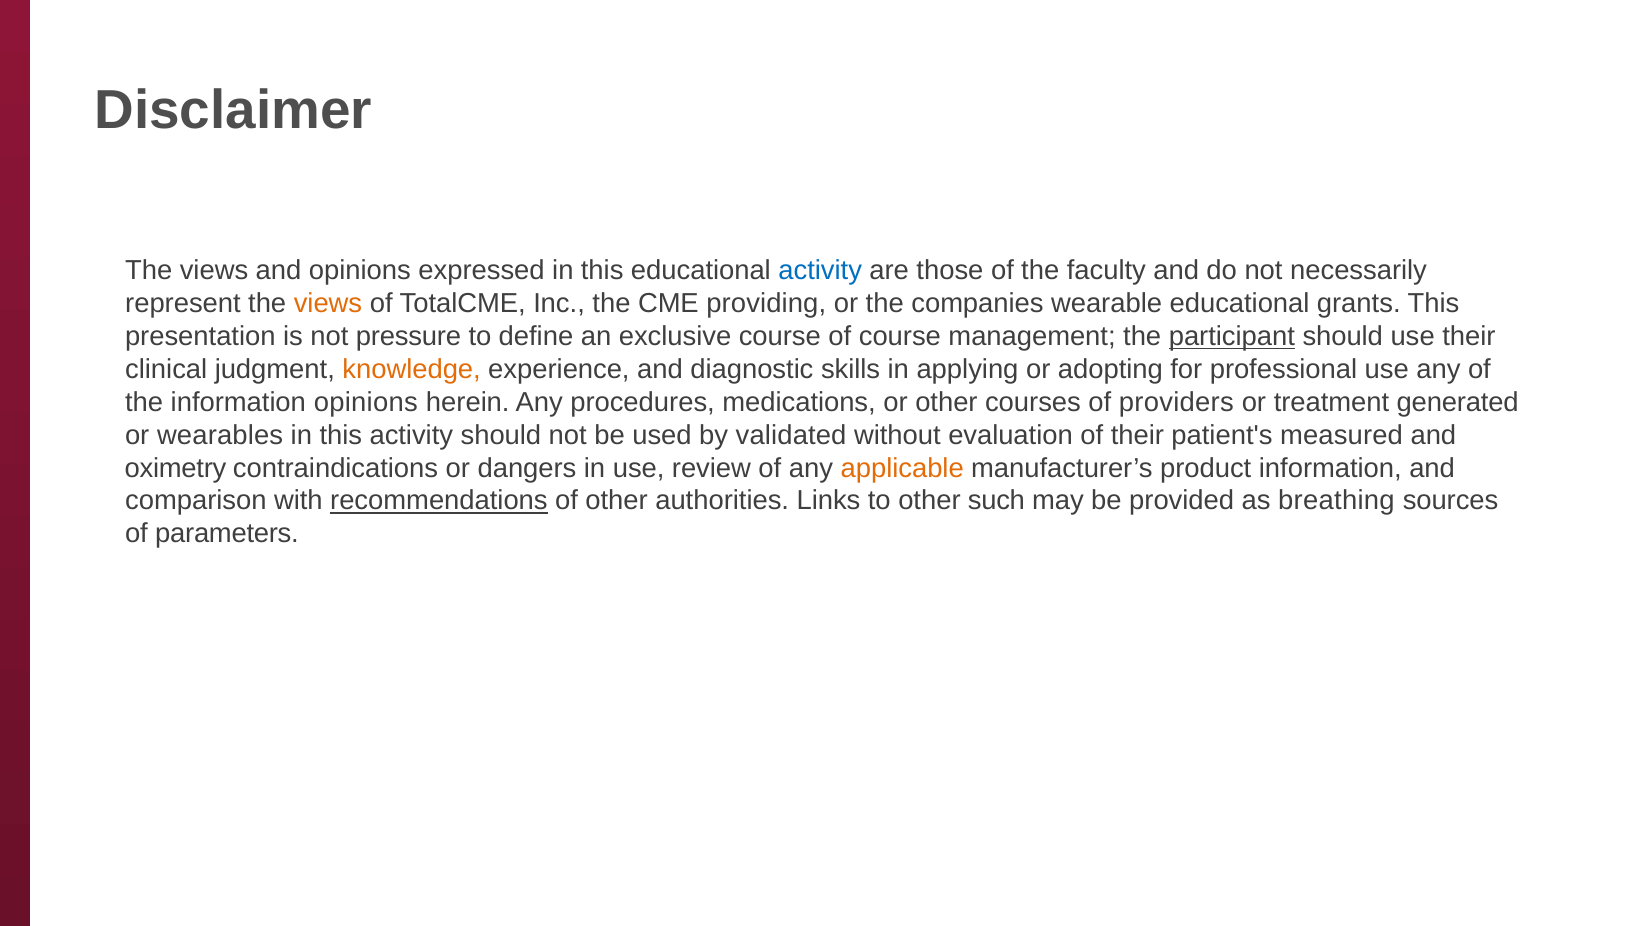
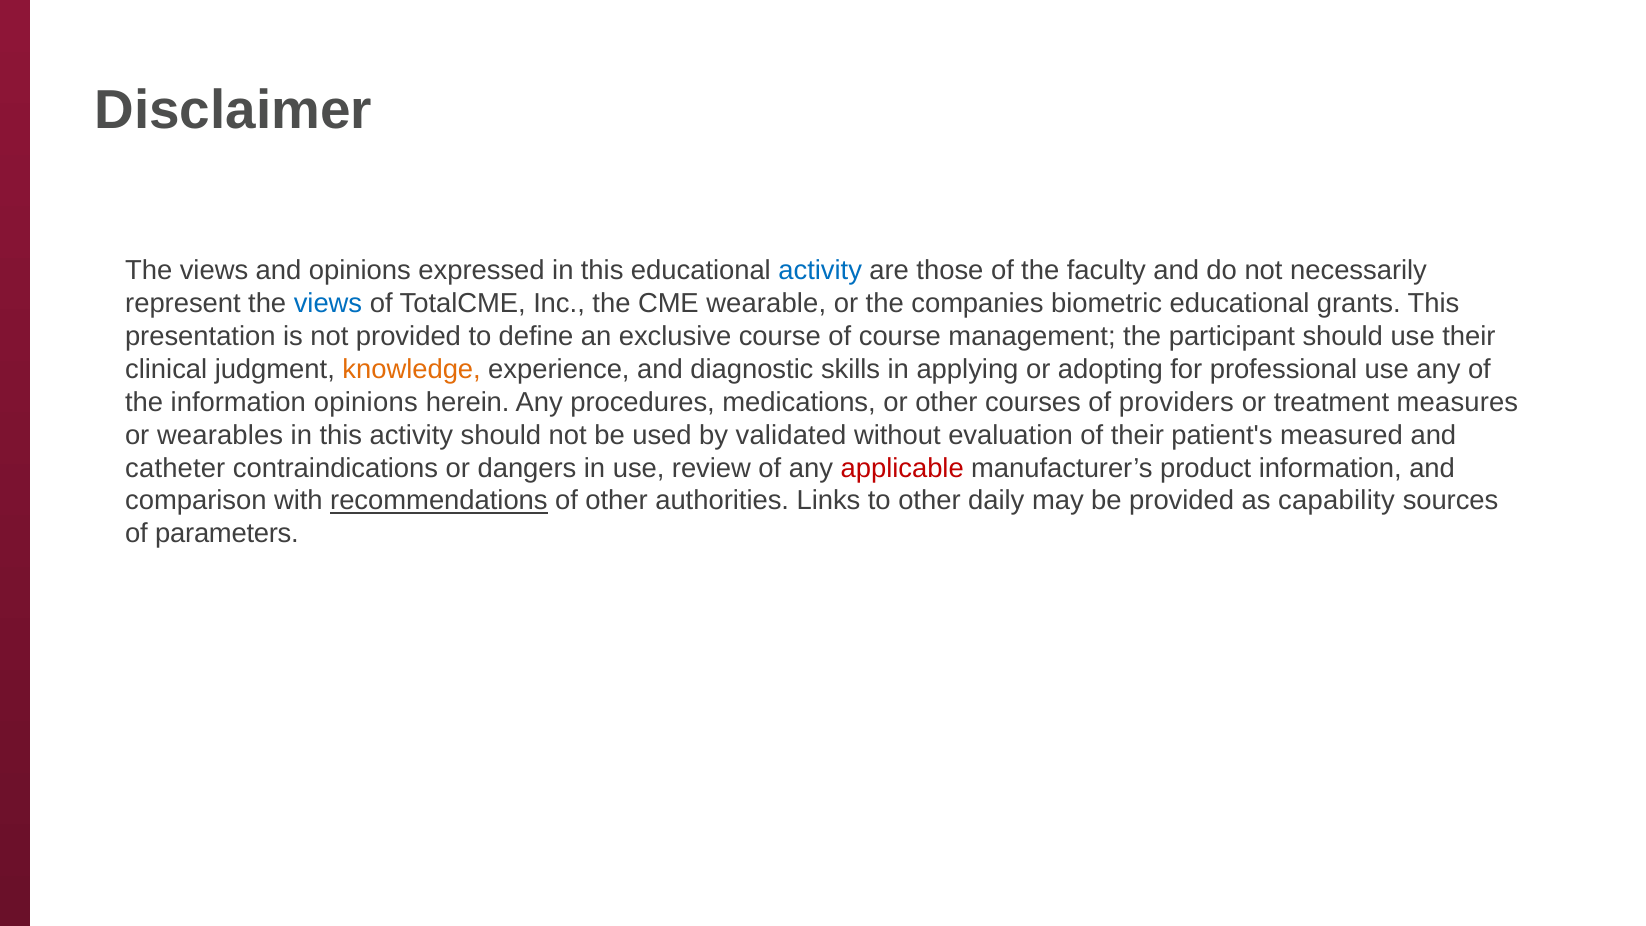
views at (328, 304) colour: orange -> blue
providing: providing -> wearable
wearable: wearable -> biometric
not pressure: pressure -> provided
participant underline: present -> none
generated: generated -> measures
oximetry: oximetry -> catheter
applicable colour: orange -> red
such: such -> daily
breathing: breathing -> capability
